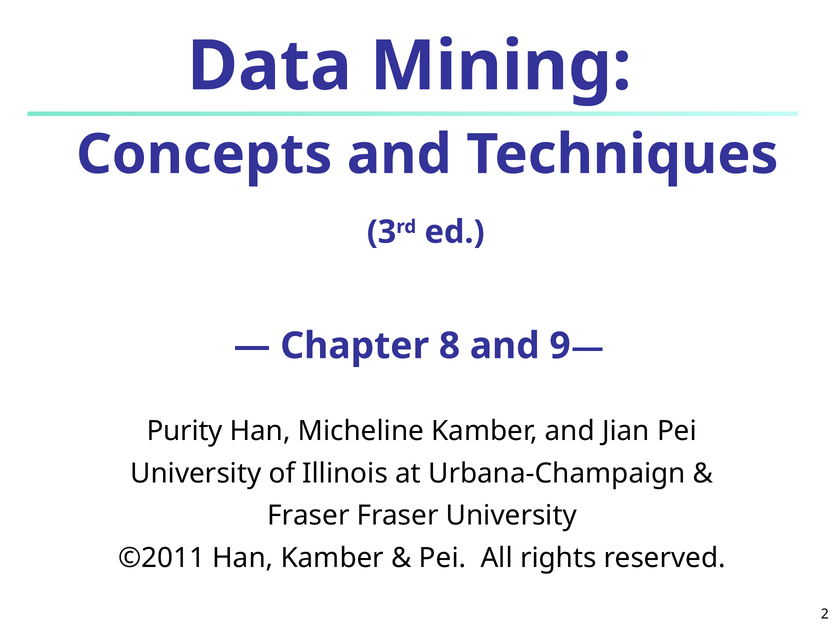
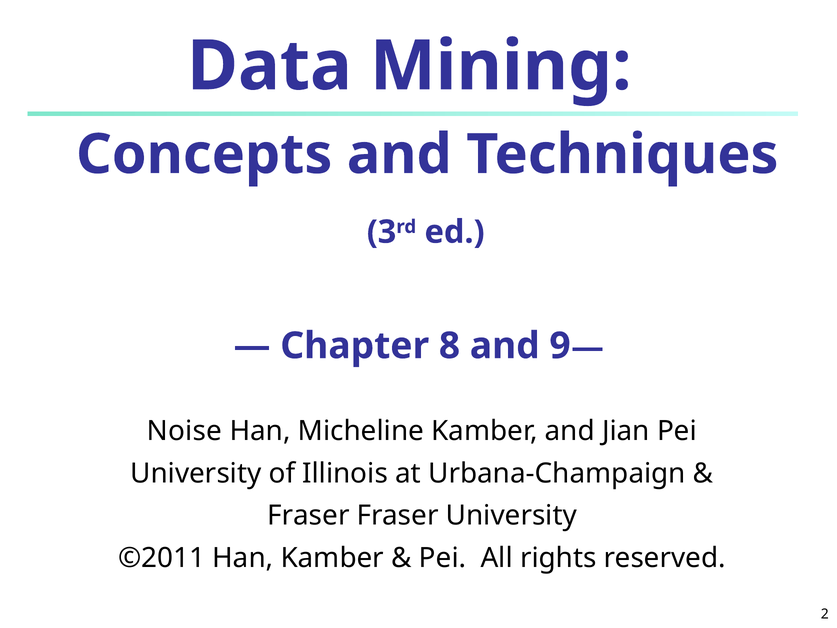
Purity: Purity -> Noise
